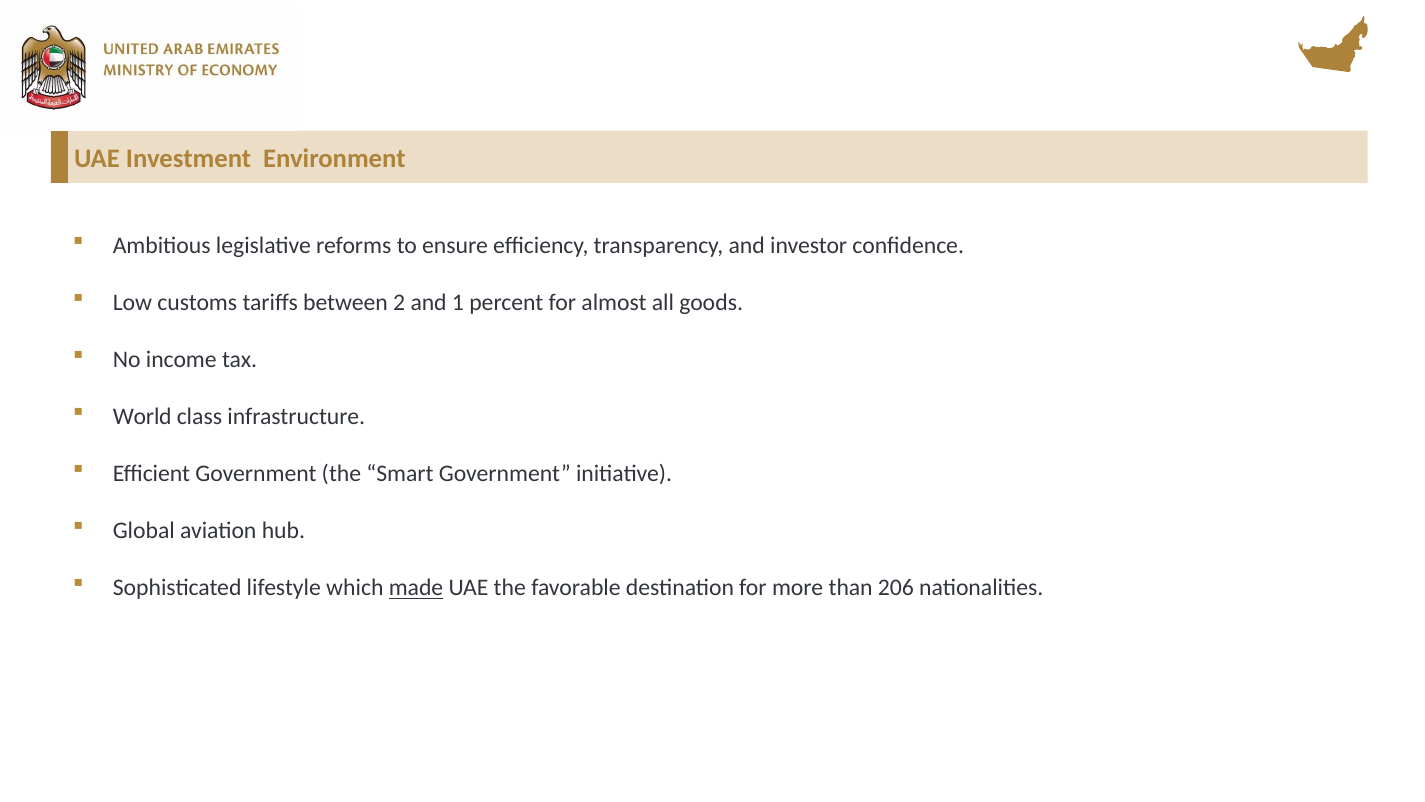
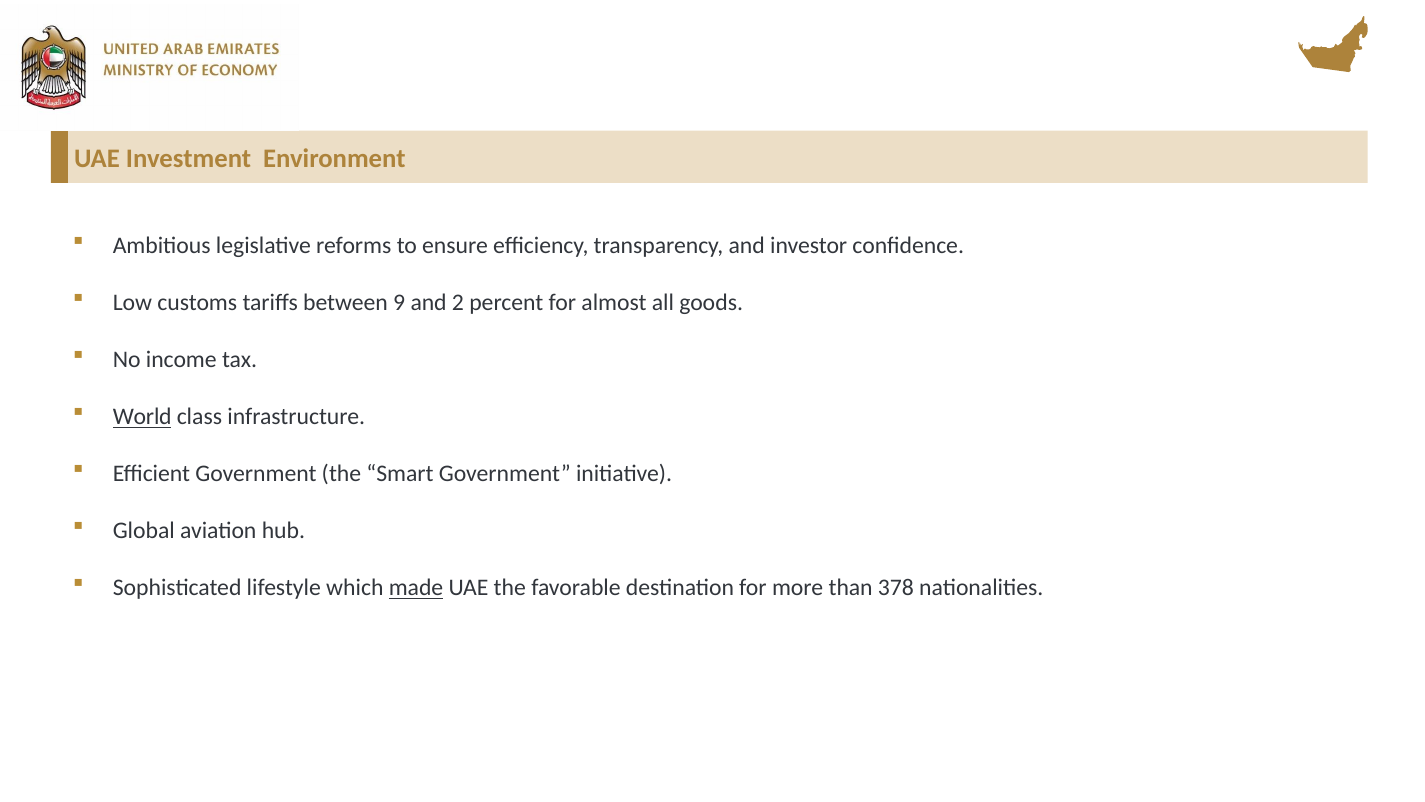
2: 2 -> 9
1: 1 -> 2
World underline: none -> present
206: 206 -> 378
